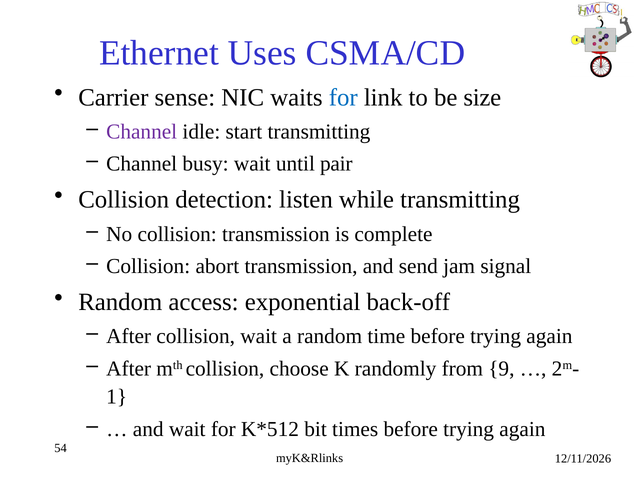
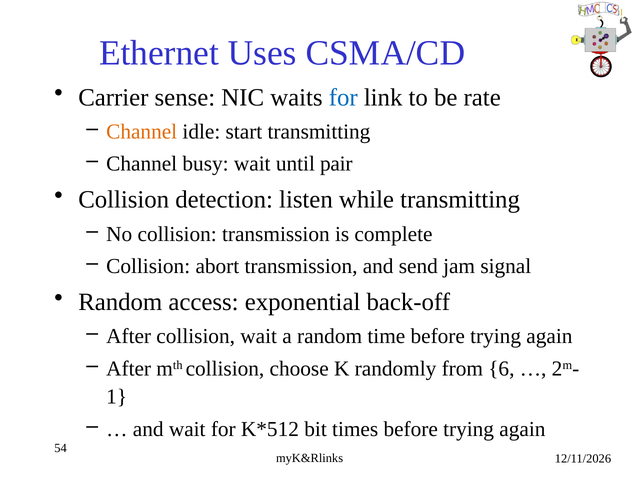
size: size -> rate
Channel at (142, 132) colour: purple -> orange
9: 9 -> 6
